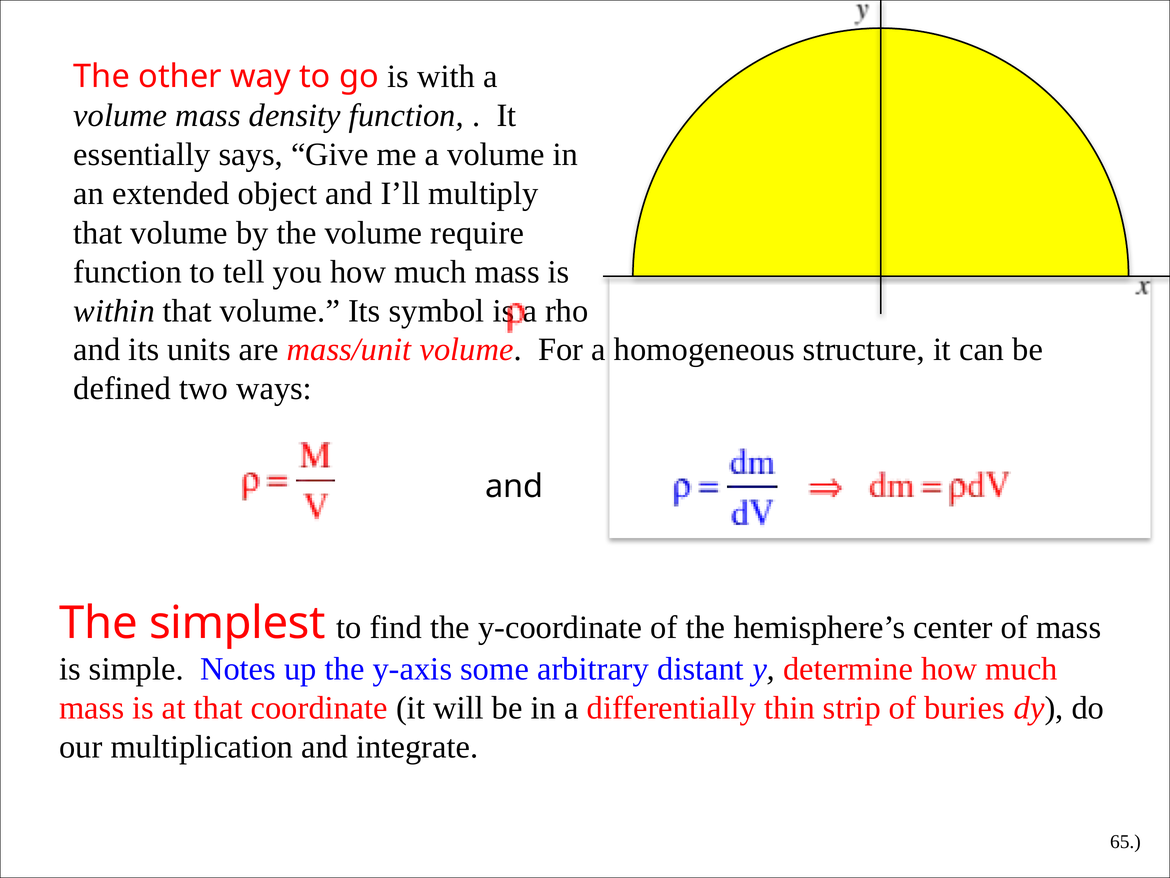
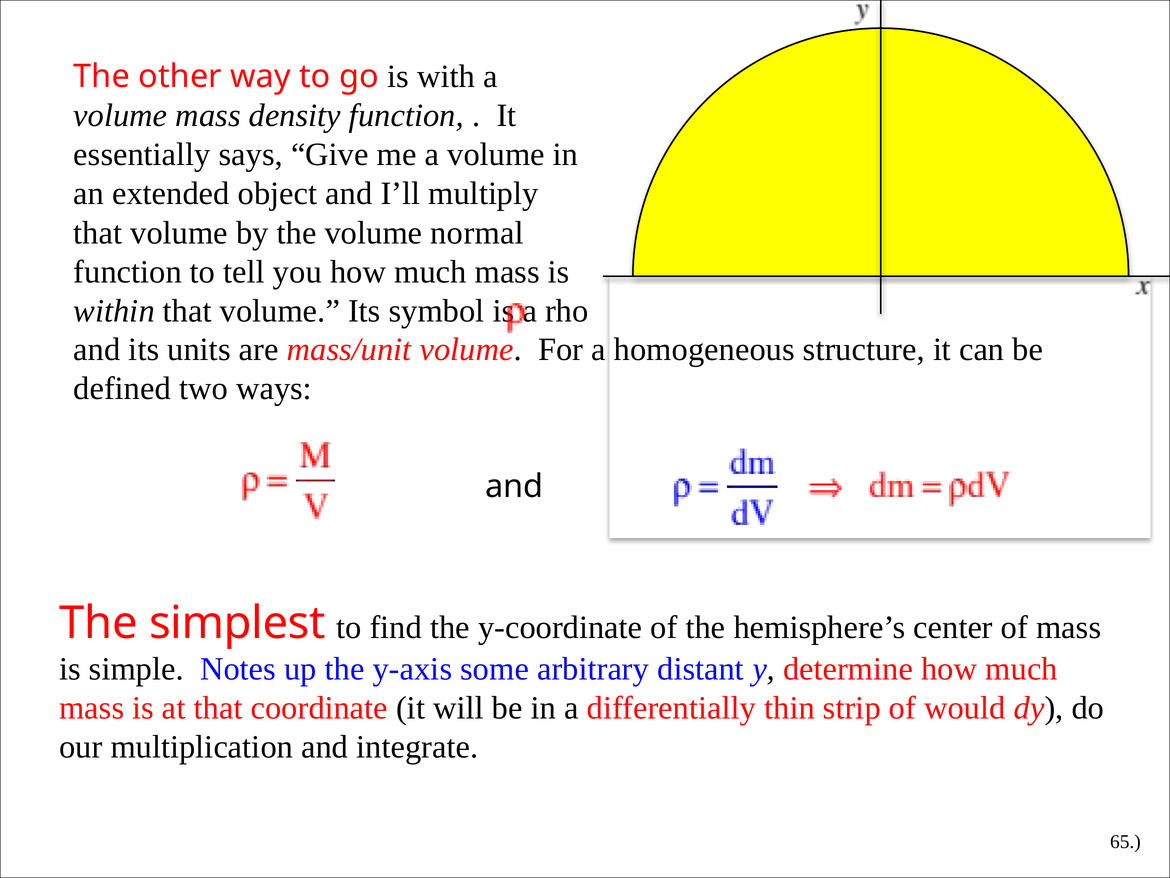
require: require -> normal
buries: buries -> would
